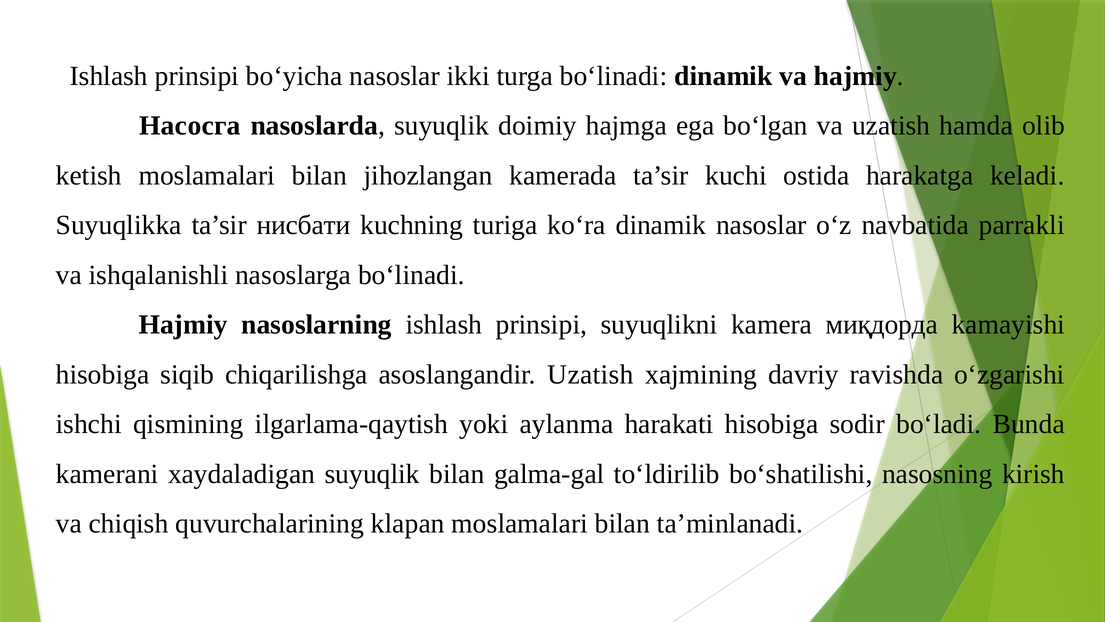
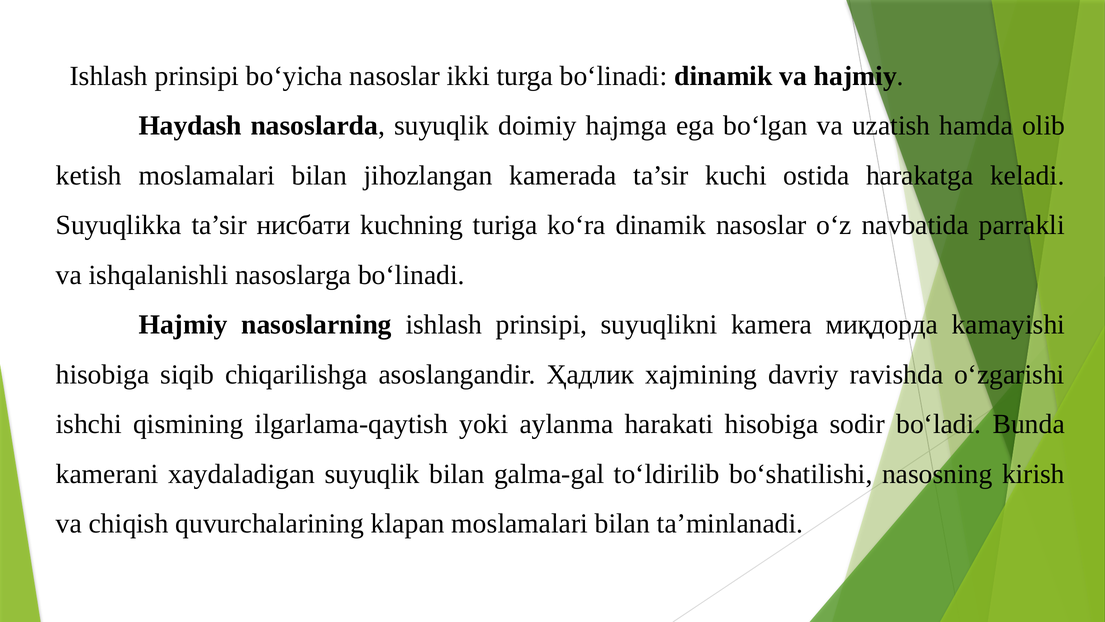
Насосга: Насосга -> Haydash
asoslangandir Uzatish: Uzatish -> Ҳадлик
